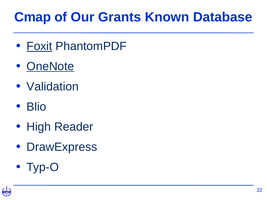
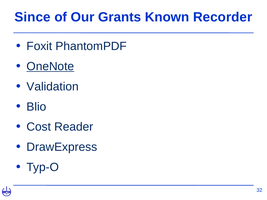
Cmap: Cmap -> Since
Database: Database -> Recorder
Foxit underline: present -> none
High: High -> Cost
